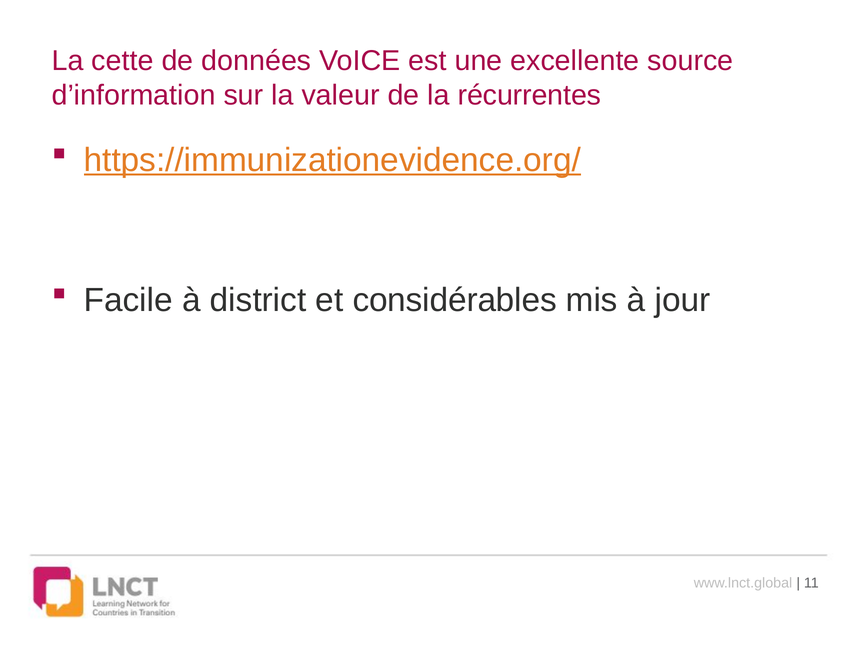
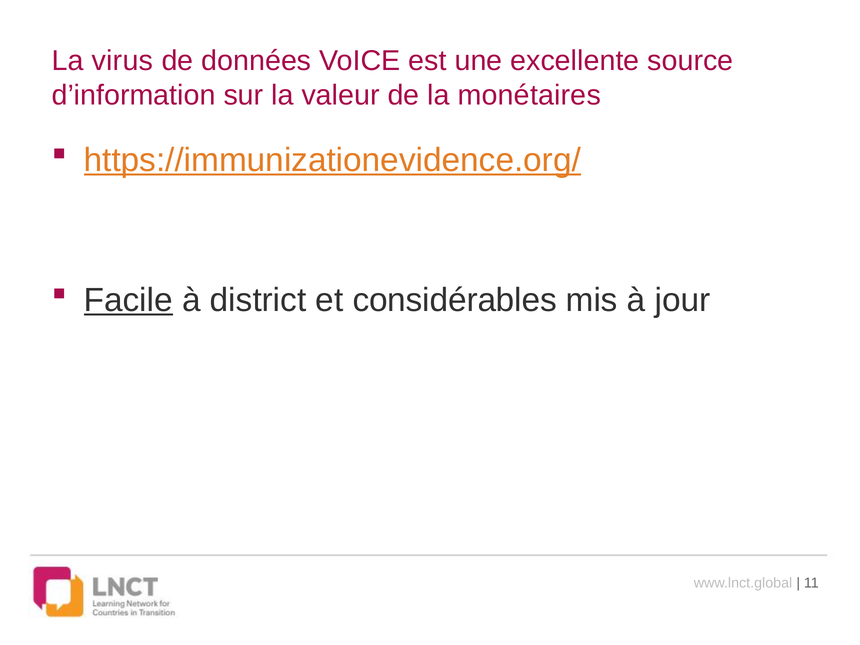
cette: cette -> virus
récurrentes: récurrentes -> monétaires
Facile underline: none -> present
